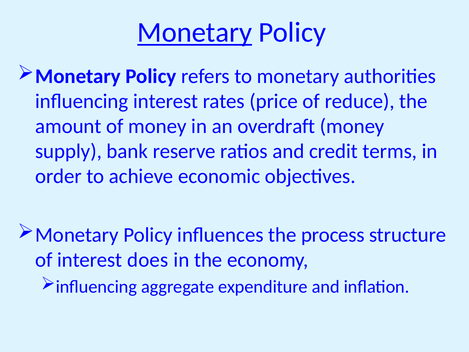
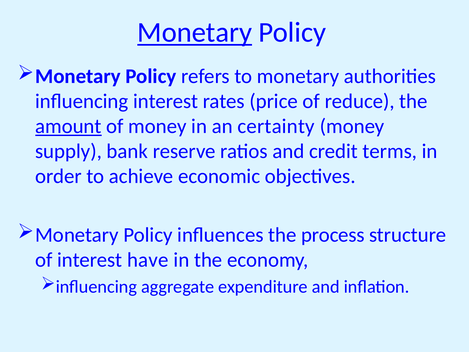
amount underline: none -> present
overdraft: overdraft -> certainty
does: does -> have
